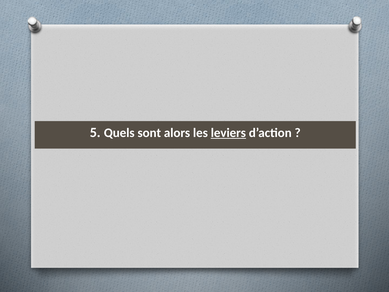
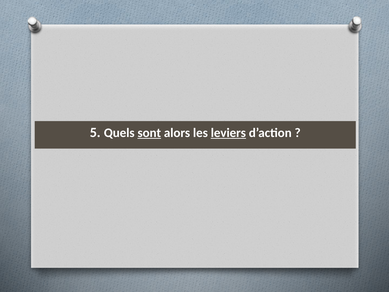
sont underline: none -> present
